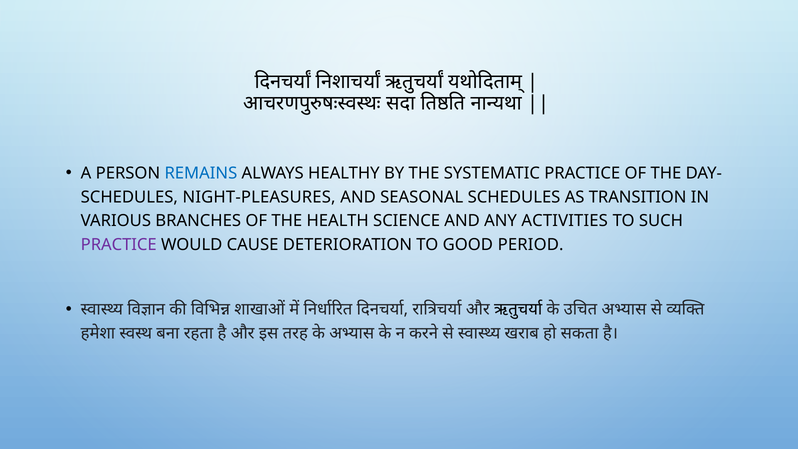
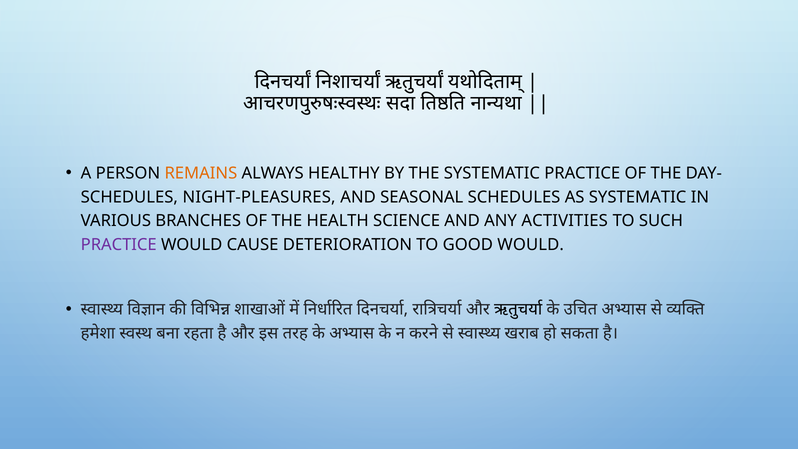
REMAINS colour: blue -> orange
AS TRANSITION: TRANSITION -> SYSTEMATIC
GOOD PERIOD: PERIOD -> WOULD
